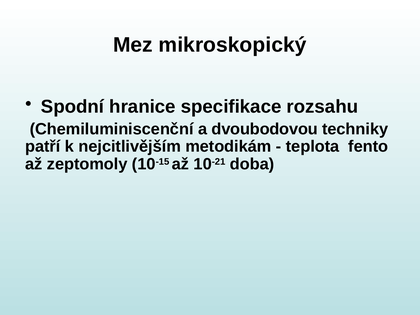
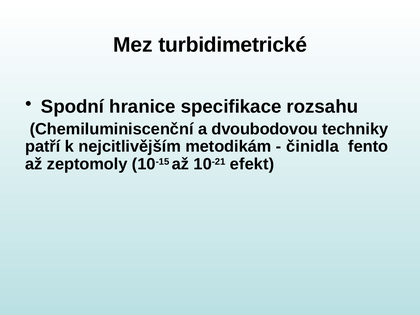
mikroskopický: mikroskopický -> turbidimetrické
teplota: teplota -> činidla
doba: doba -> efekt
